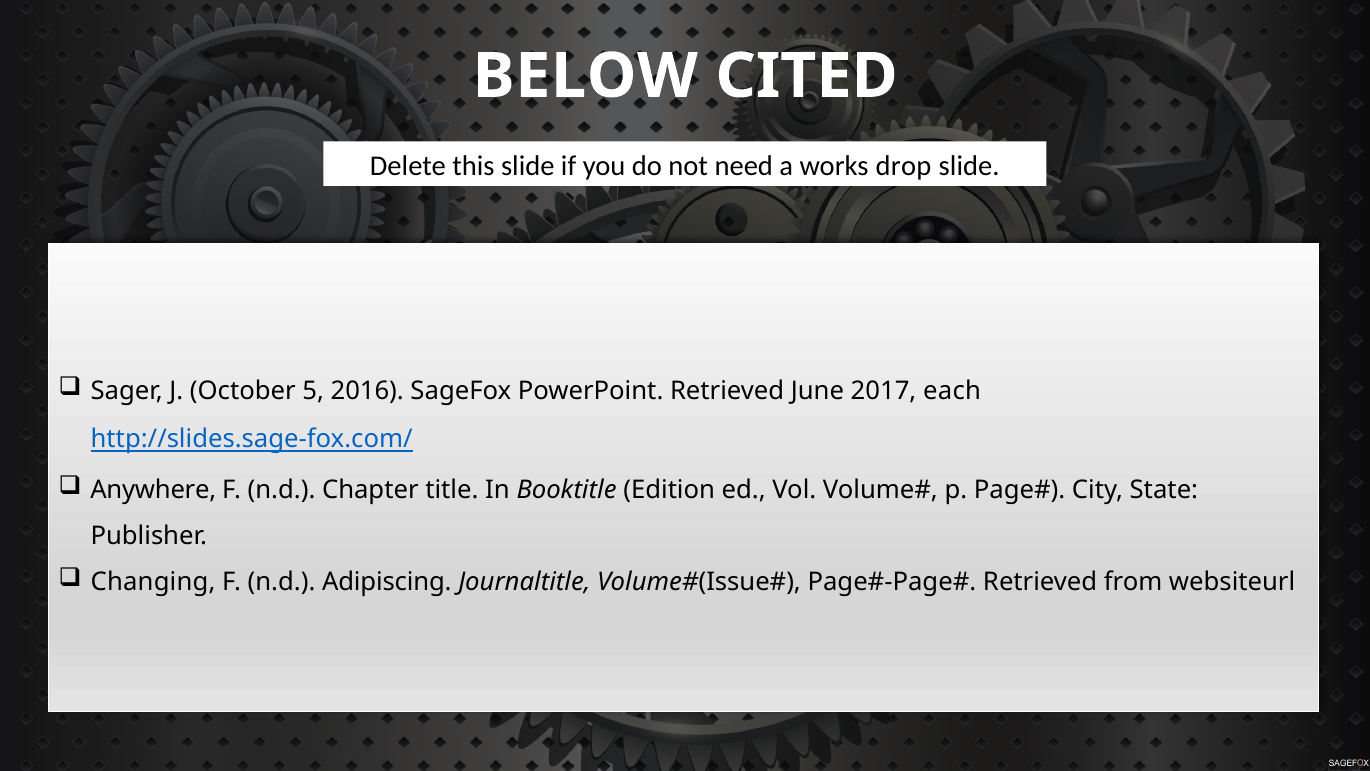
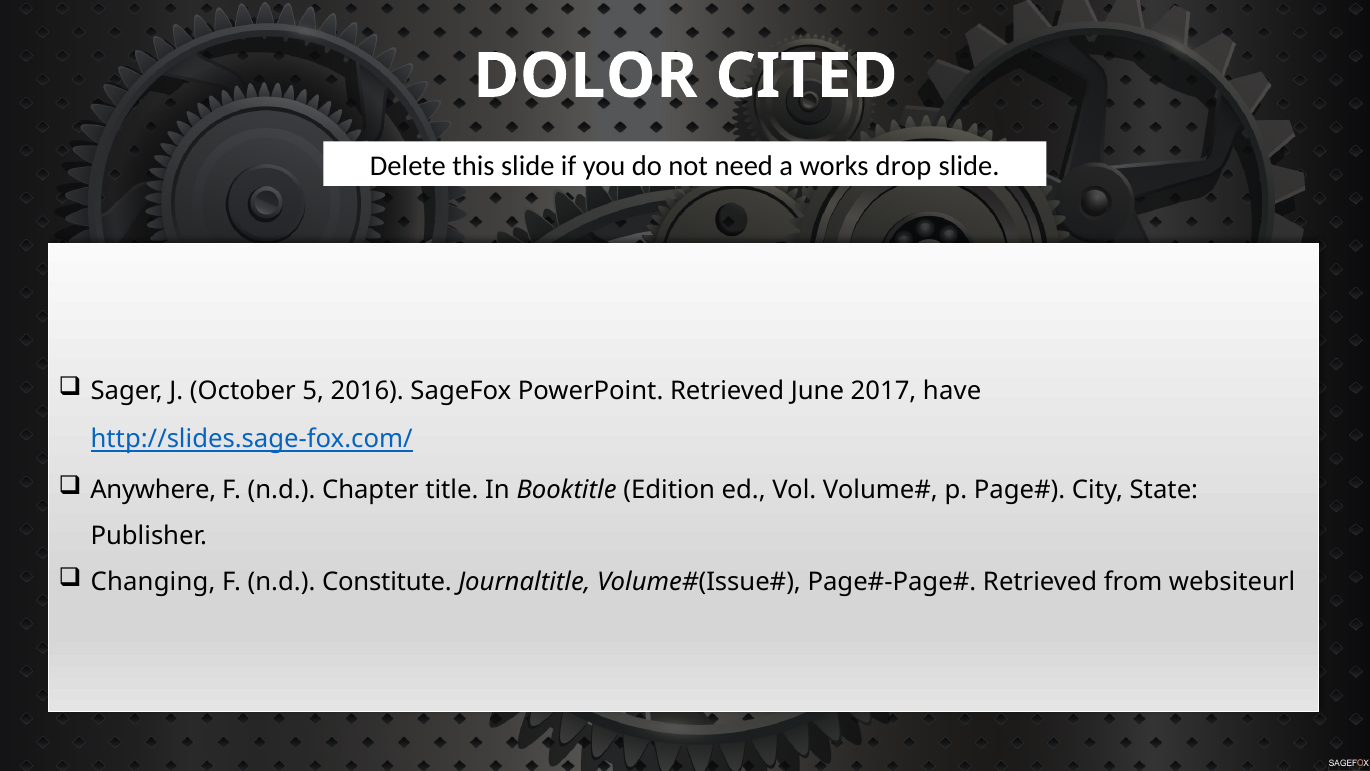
BELOW: BELOW -> DOLOR
each: each -> have
Adipiscing: Adipiscing -> Constitute
